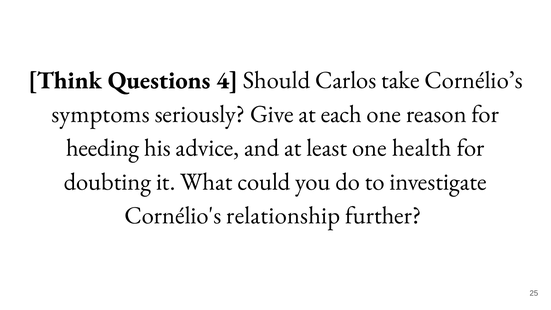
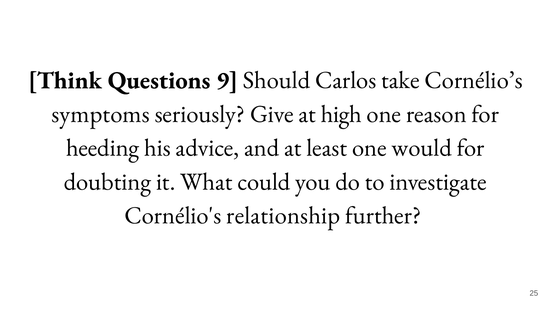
4: 4 -> 9
each: each -> high
health: health -> would
